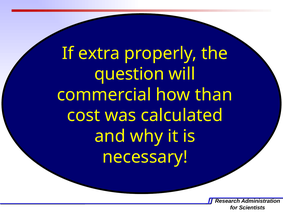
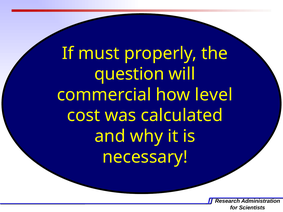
extra: extra -> must
than: than -> level
